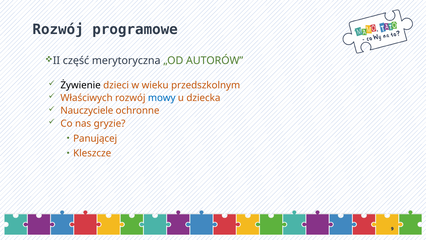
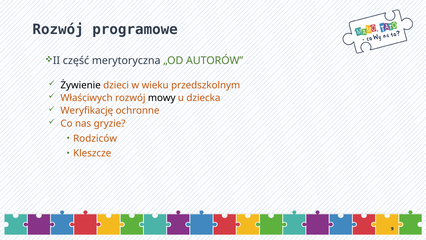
mowy colour: blue -> black
Nauczyciele: Nauczyciele -> Weryfikację
Panującej: Panującej -> Rodziców
